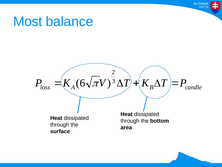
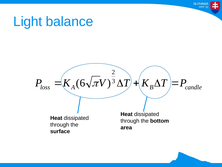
Most: Most -> Light
